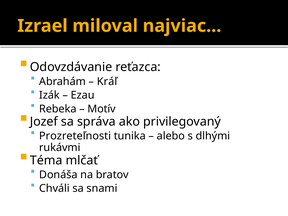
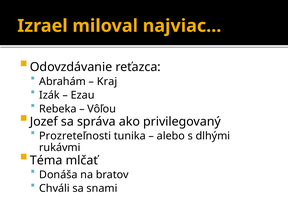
Kráľ: Kráľ -> Kraj
Motív: Motív -> Vôľou
